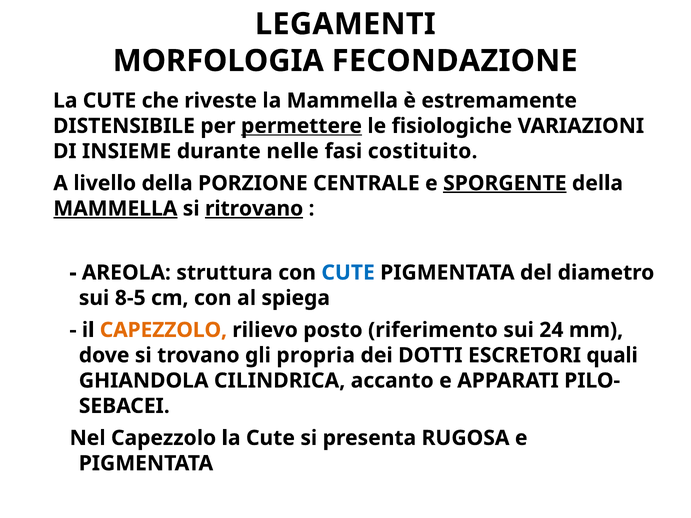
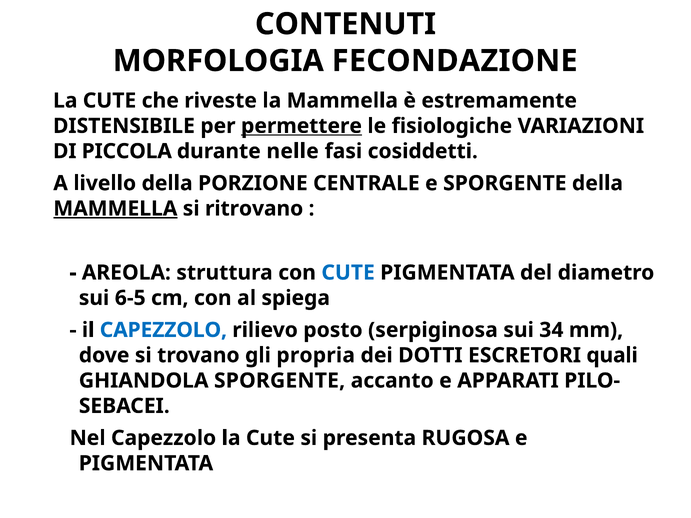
LEGAMENTI: LEGAMENTI -> CONTENUTI
INSIEME: INSIEME -> PICCOLA
costituito: costituito -> cosiddetti
SPORGENTE at (505, 183) underline: present -> none
ritrovano underline: present -> none
8-5: 8-5 -> 6-5
CAPEZZOLO at (163, 330) colour: orange -> blue
riferimento: riferimento -> serpiginosa
24: 24 -> 34
GHIANDOLA CILINDRICA: CILINDRICA -> SPORGENTE
